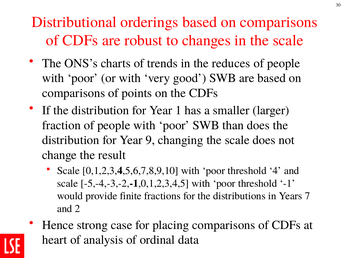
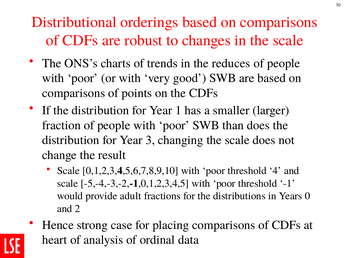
9: 9 -> 3
finite: finite -> adult
7: 7 -> 0
